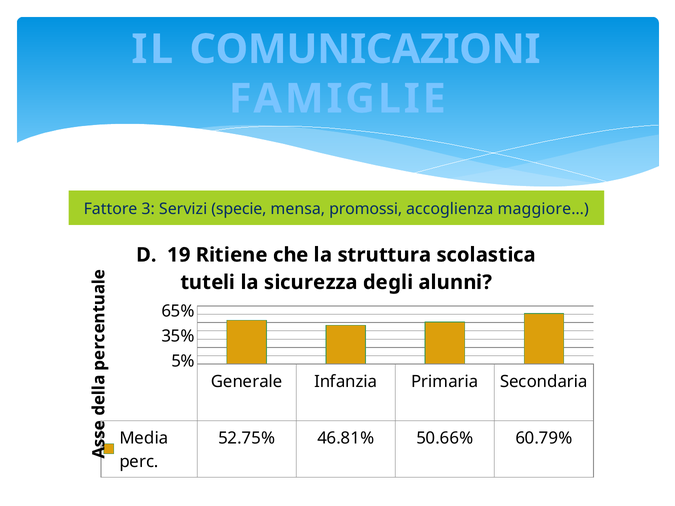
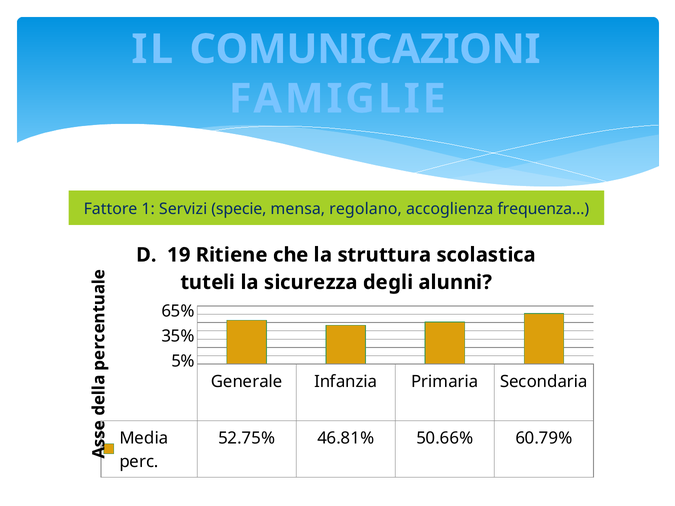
3: 3 -> 1
promossi: promossi -> regolano
maggiore…: maggiore… -> frequenza…
